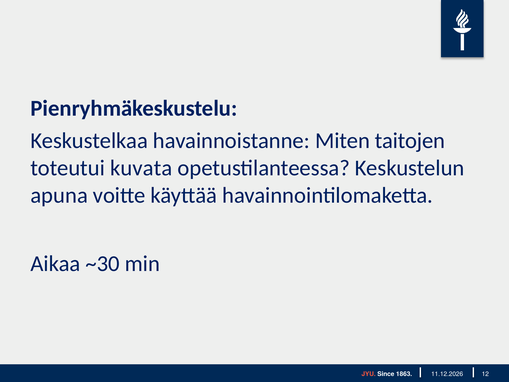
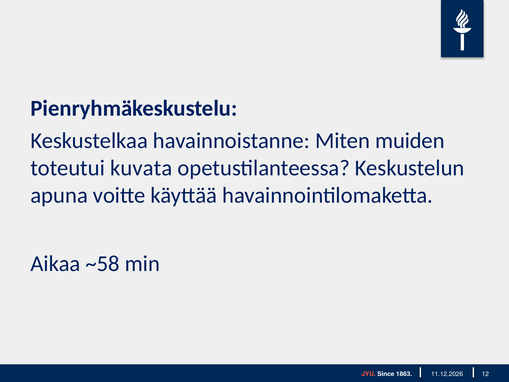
taitojen: taitojen -> muiden
~30: ~30 -> ~58
